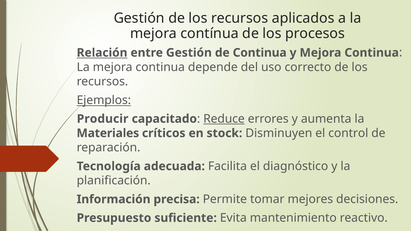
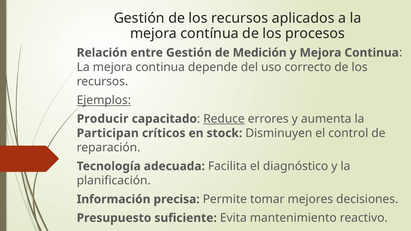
Relación underline: present -> none
de Continua: Continua -> Medición
Materiales: Materiales -> Participan
